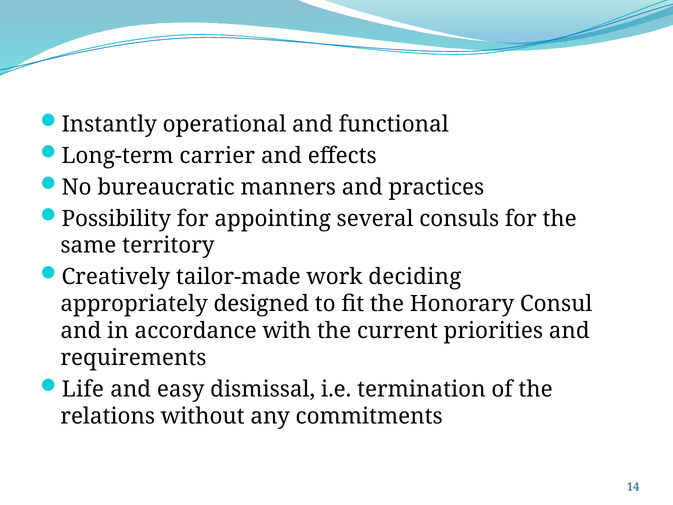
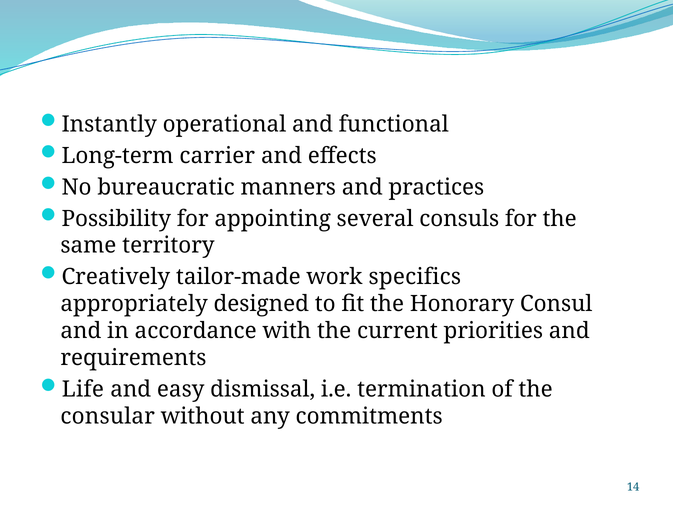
deciding: deciding -> specifics
relations: relations -> consular
